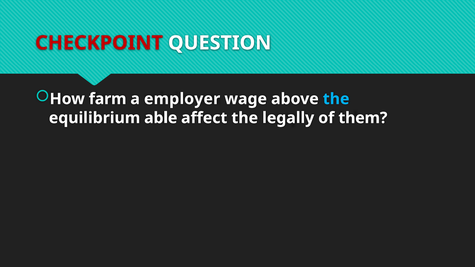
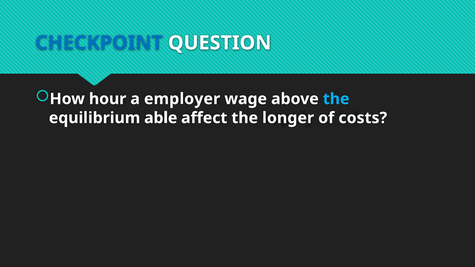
CHECKPOINT colour: red -> blue
farm: farm -> hour
legally: legally -> longer
them: them -> costs
